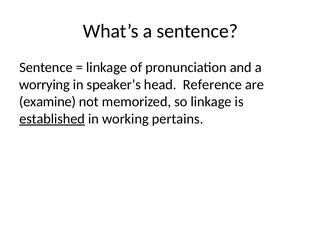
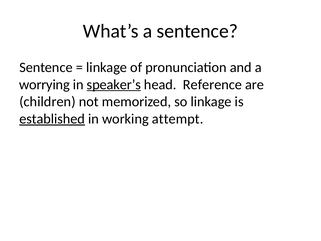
speaker’s underline: none -> present
examine: examine -> children
pertains: pertains -> attempt
